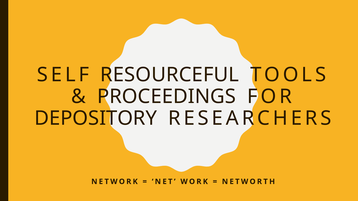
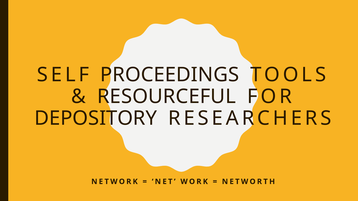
RESOURCEFUL: RESOURCEFUL -> PROCEEDINGS
PROCEEDINGS: PROCEEDINGS -> RESOURCEFUL
